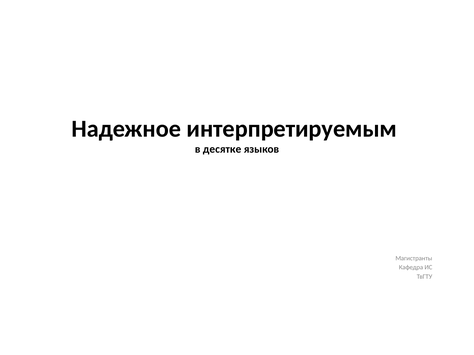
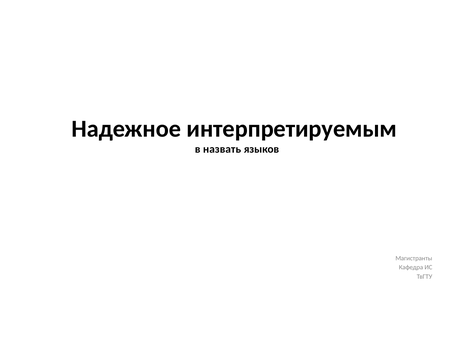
десятке: десятке -> назвать
